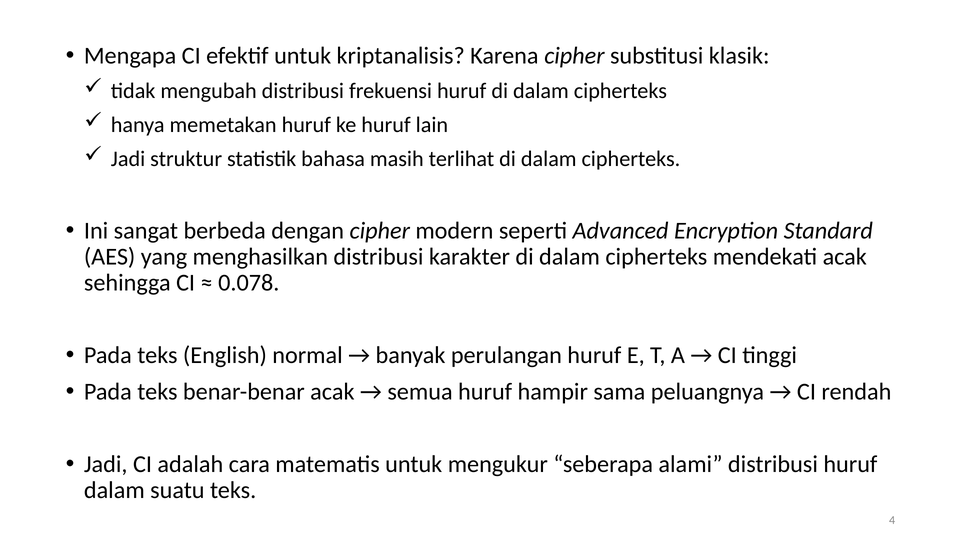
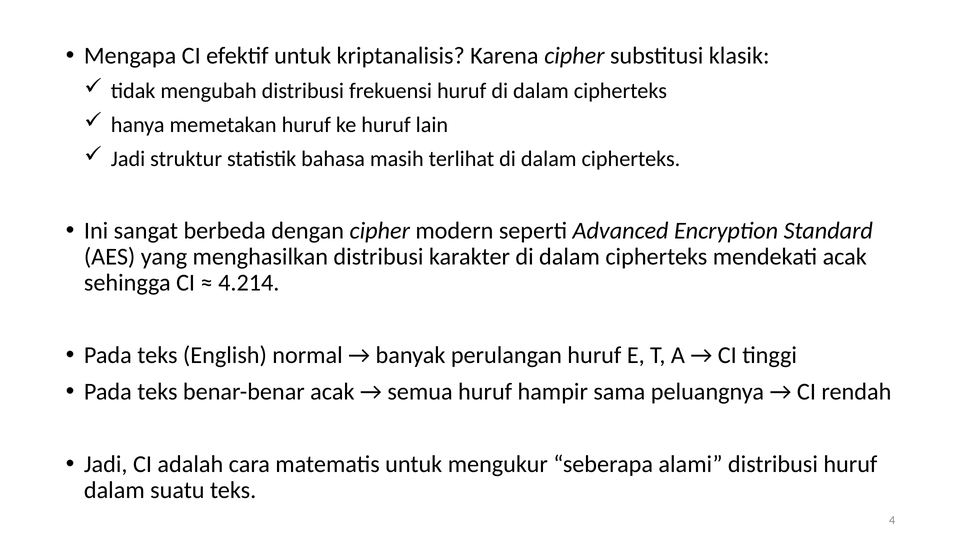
0.078: 0.078 -> 4.214
